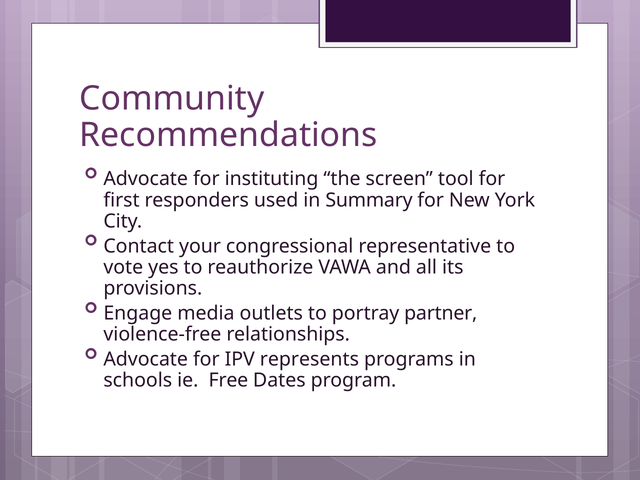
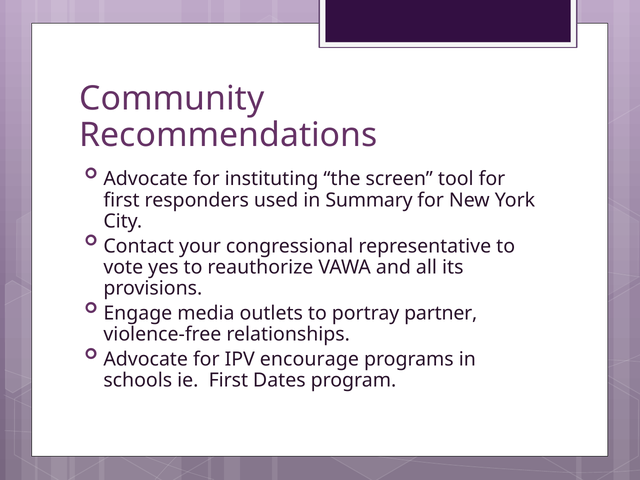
represents: represents -> encourage
ie Free: Free -> First
